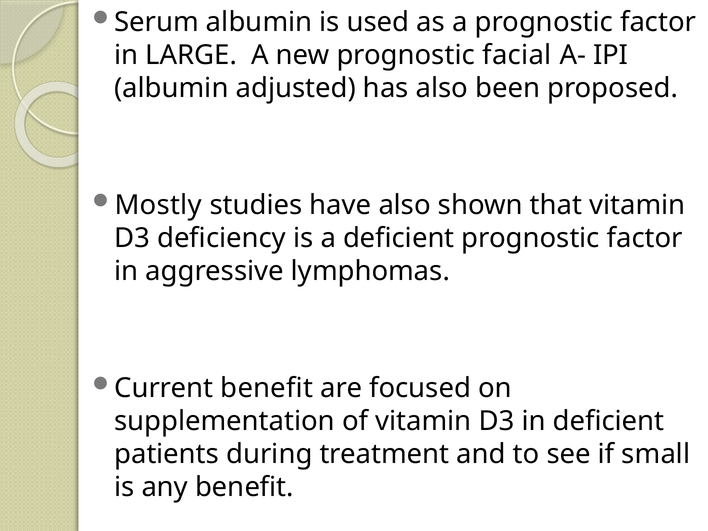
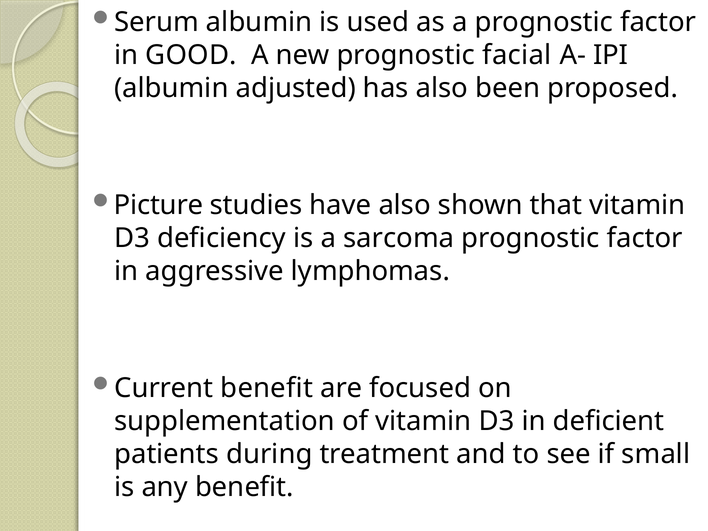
LARGE: LARGE -> GOOD
Mostly: Mostly -> Picture
a deficient: deficient -> sarcoma
